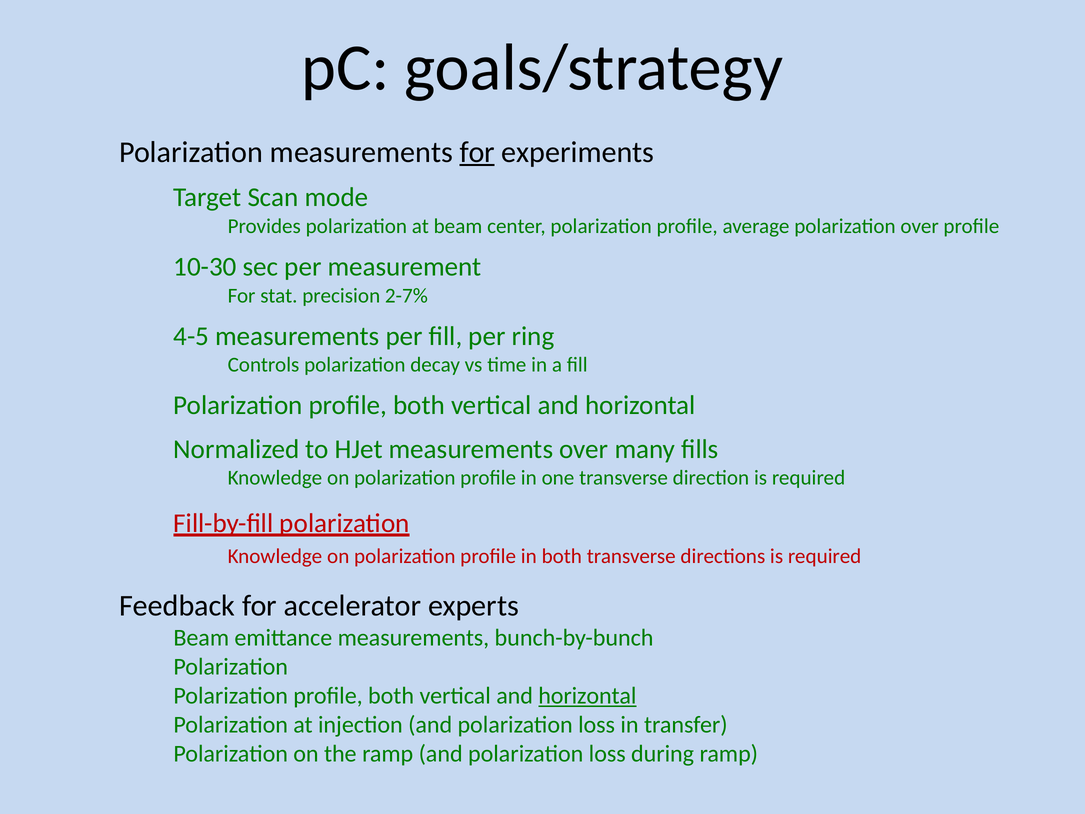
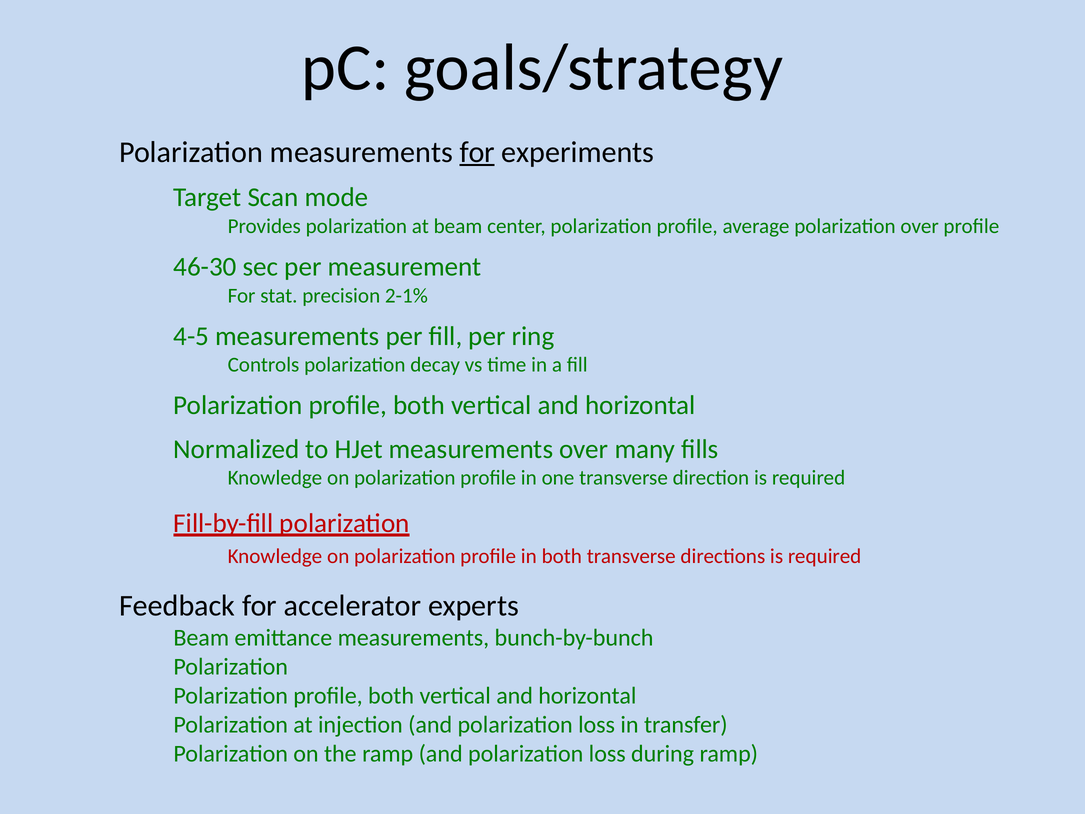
10-30: 10-30 -> 46-30
2-7%: 2-7% -> 2-1%
horizontal at (587, 696) underline: present -> none
